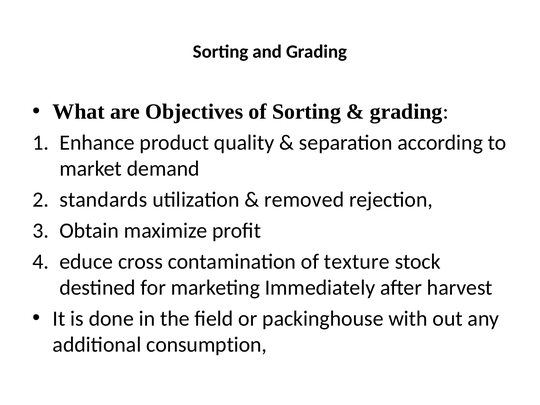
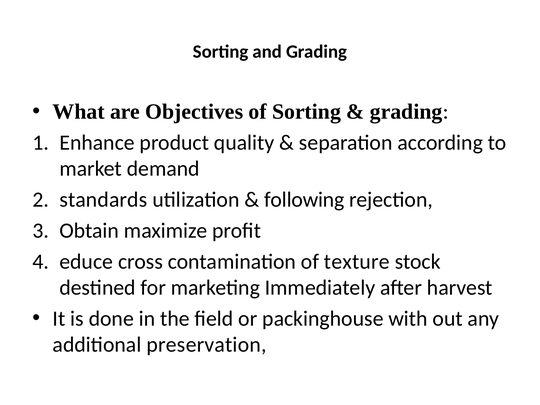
removed: removed -> following
consumption: consumption -> preservation
